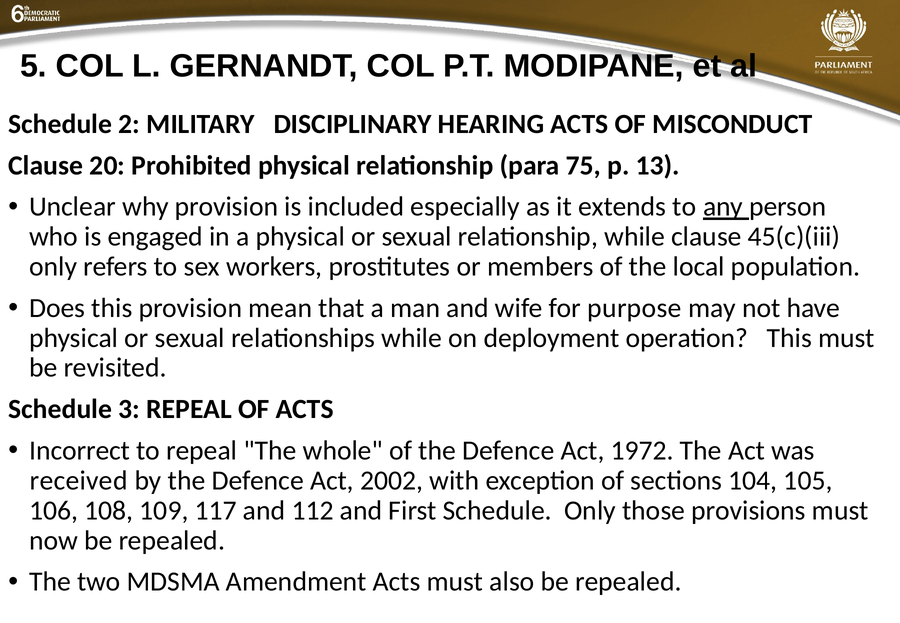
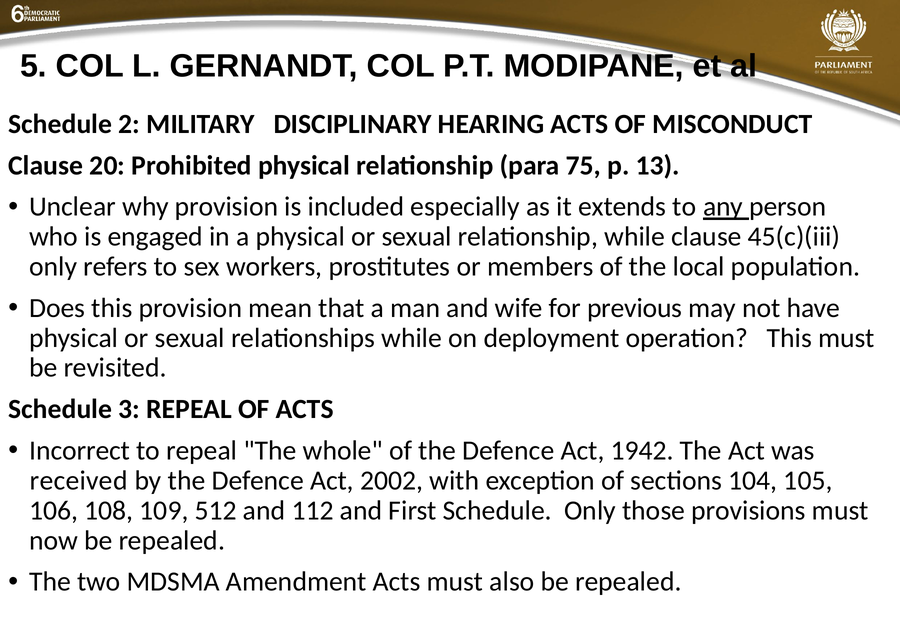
purpose: purpose -> previous
1972: 1972 -> 1942
117: 117 -> 512
